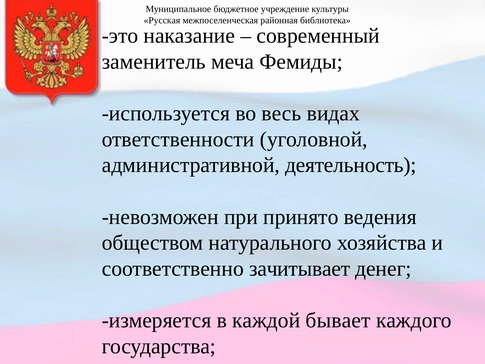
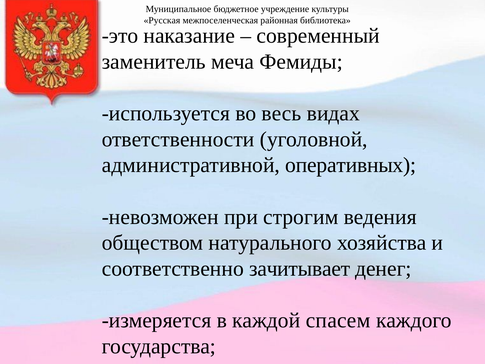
деятельность: деятельность -> оперативных
принято: принято -> строгим
бывает: бывает -> спасем
